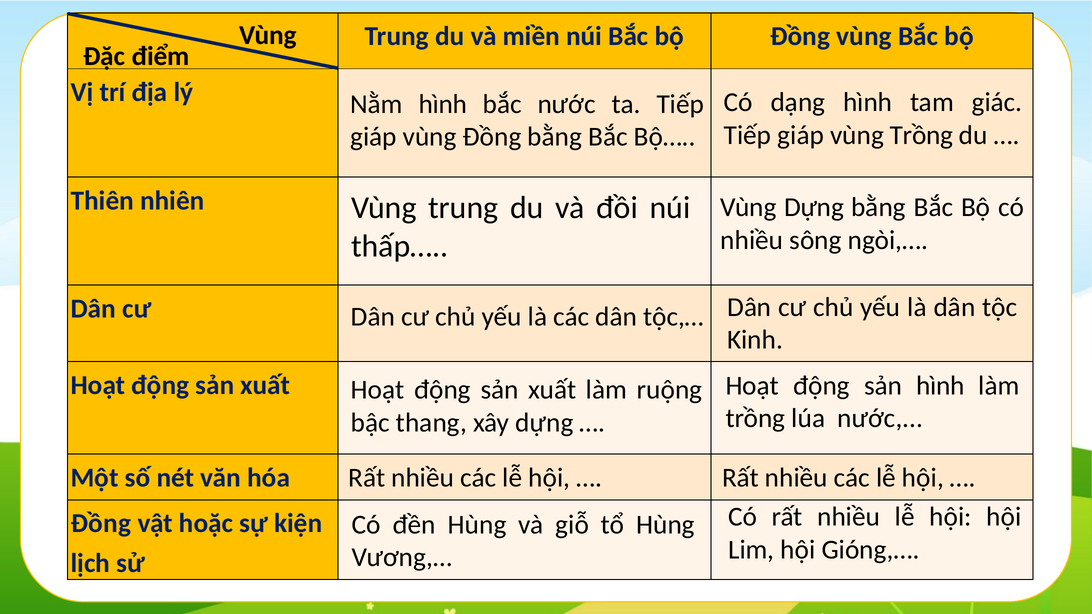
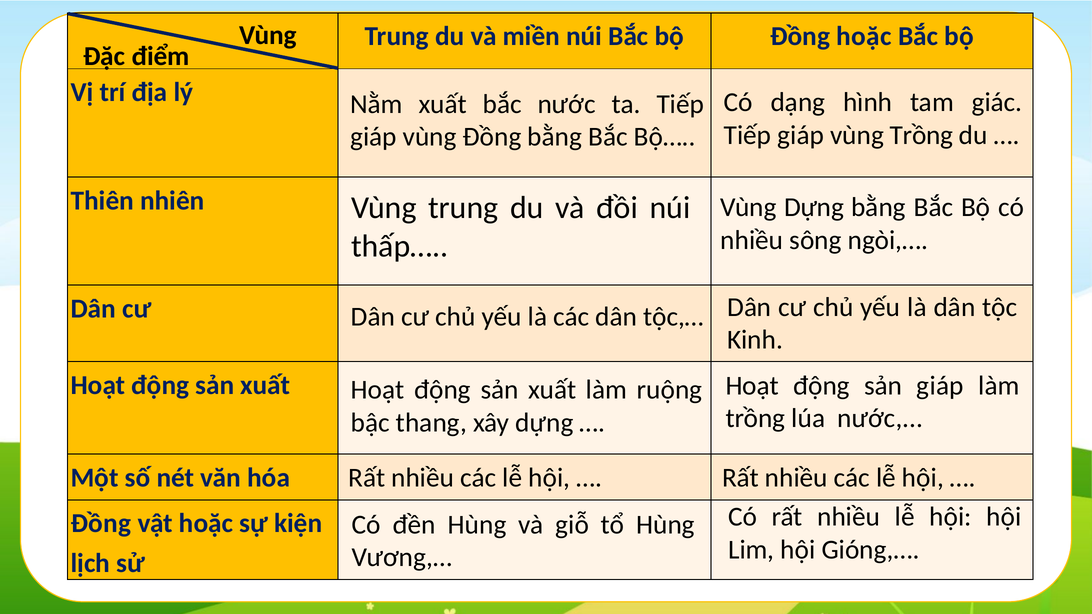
Đồng vùng: vùng -> hoặc
Nằm hình: hình -> xuất
sản hình: hình -> giáp
